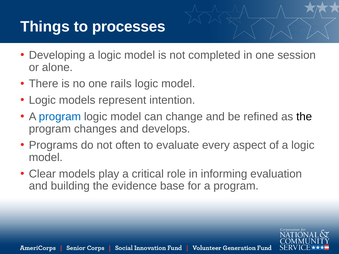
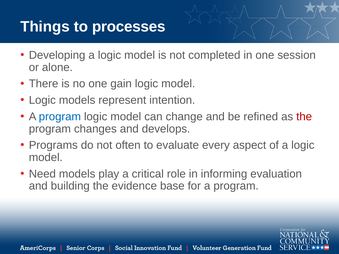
rails: rails -> gain
the at (304, 117) colour: black -> red
Clear: Clear -> Need
